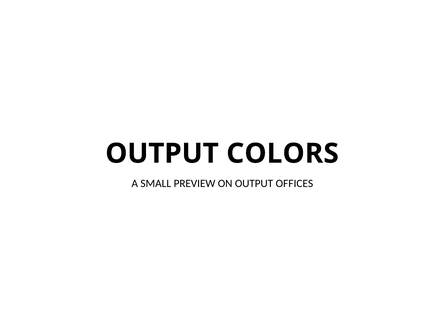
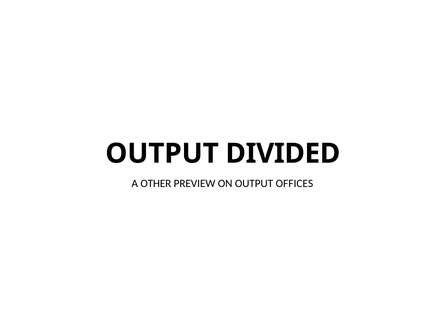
COLORS: COLORS -> DIVIDED
SMALL: SMALL -> OTHER
